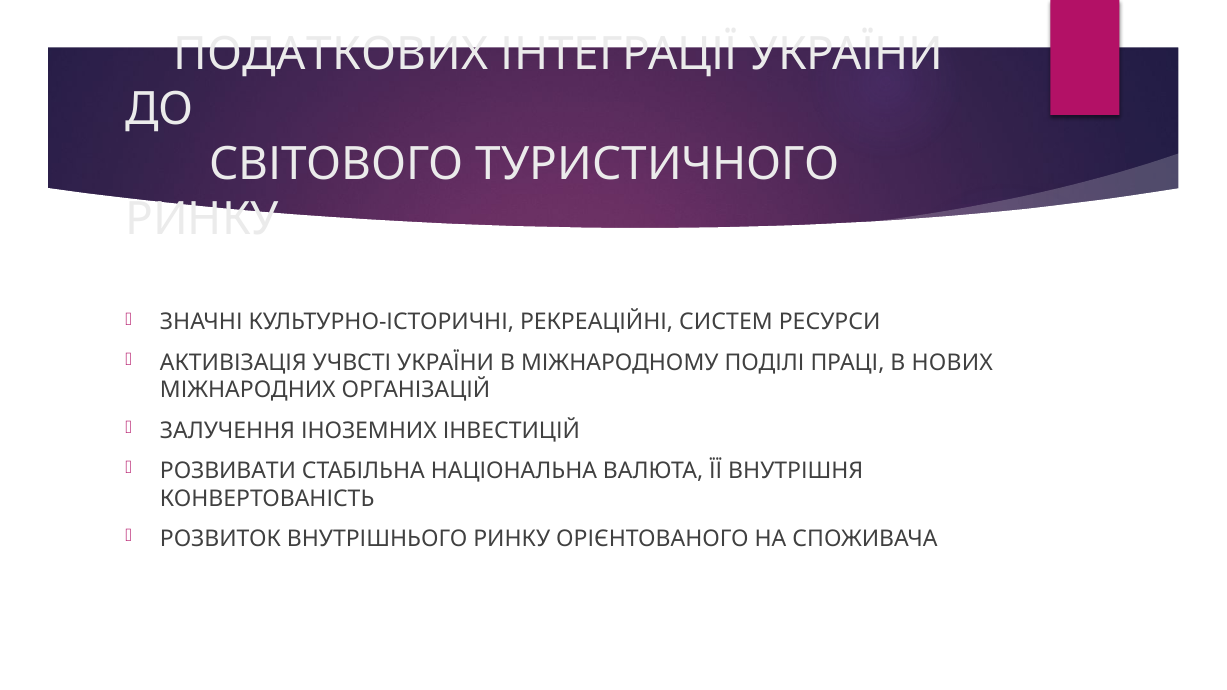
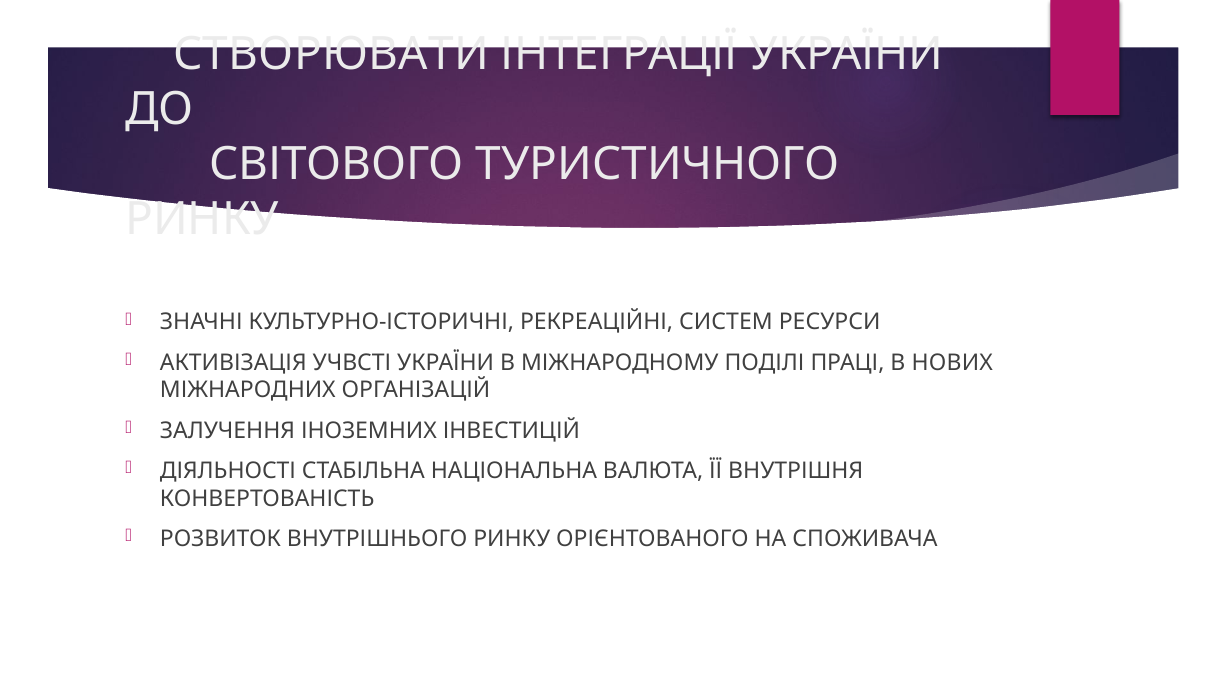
ПОДАТКОВИХ: ПОДАТКОВИХ -> СТВОРЮВАТИ
РОЗВИВАТИ: РОЗВИВАТИ -> ДІЯЛЬНОСТІ
